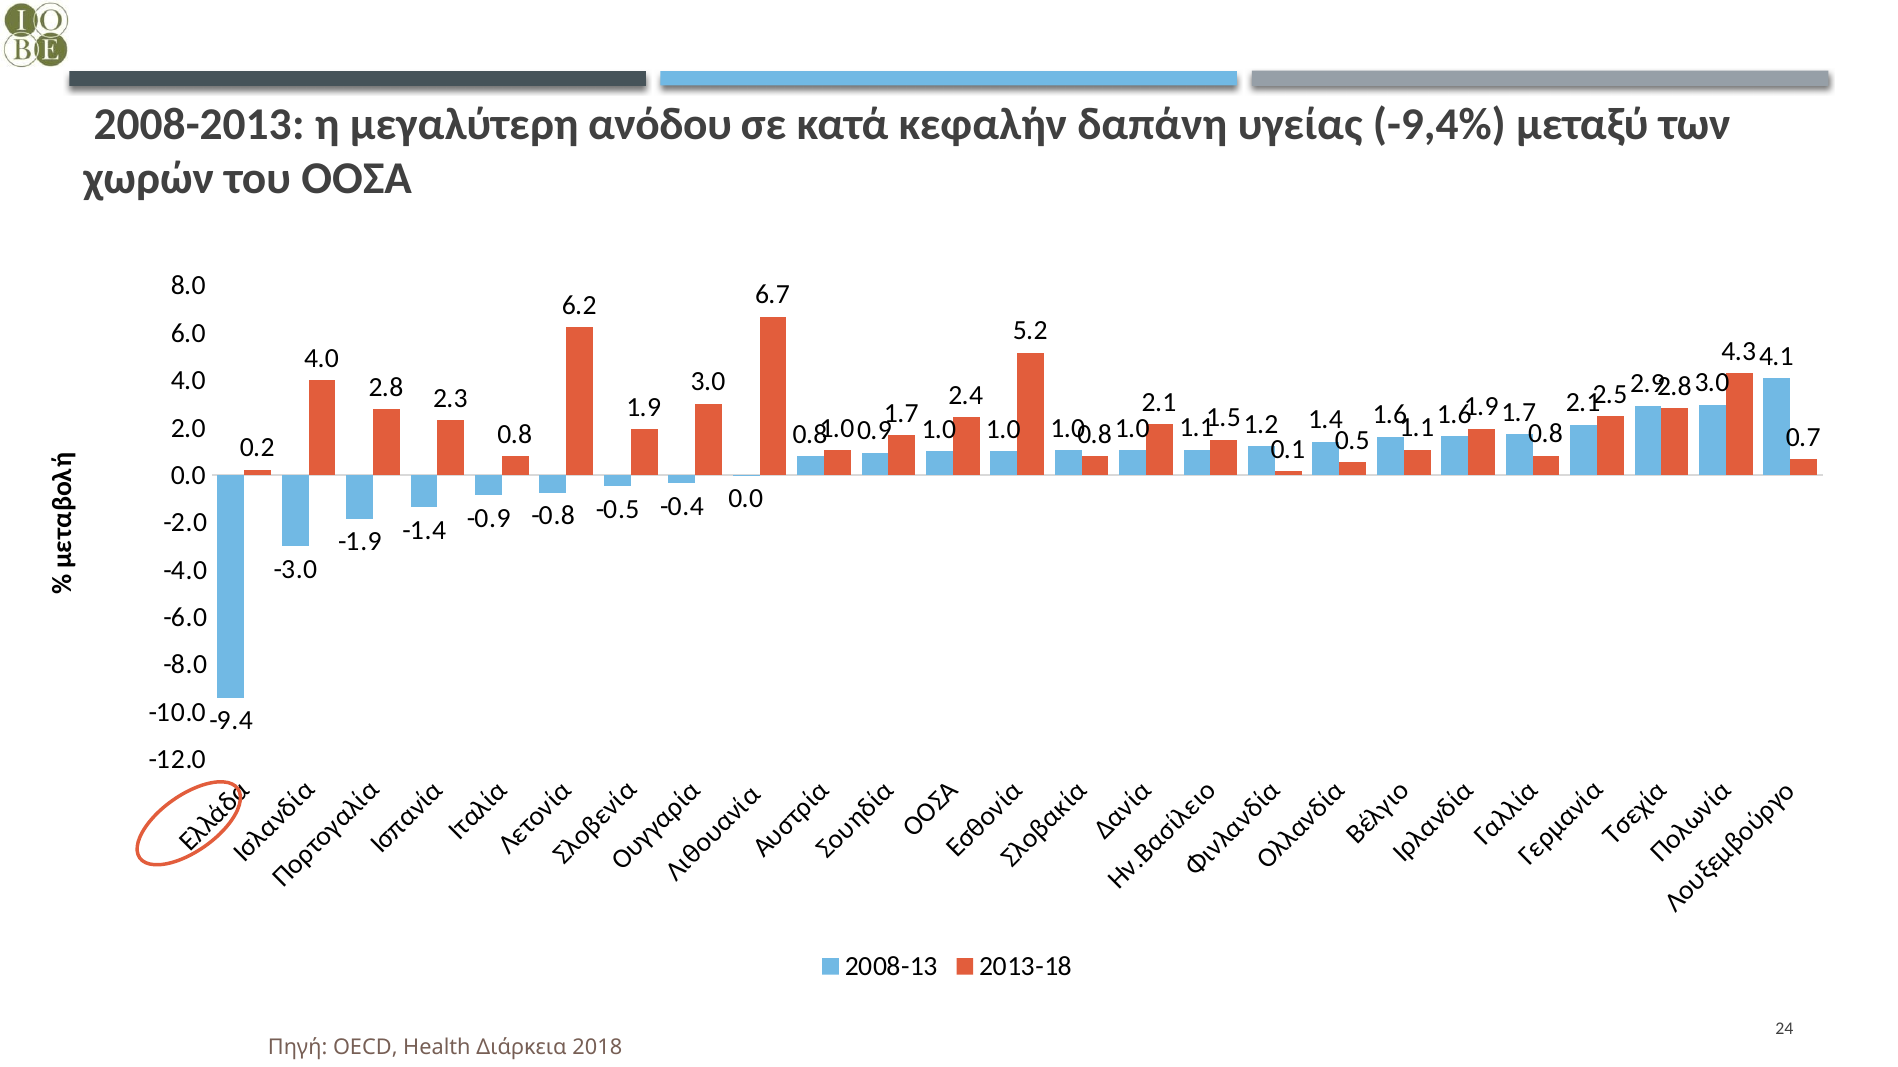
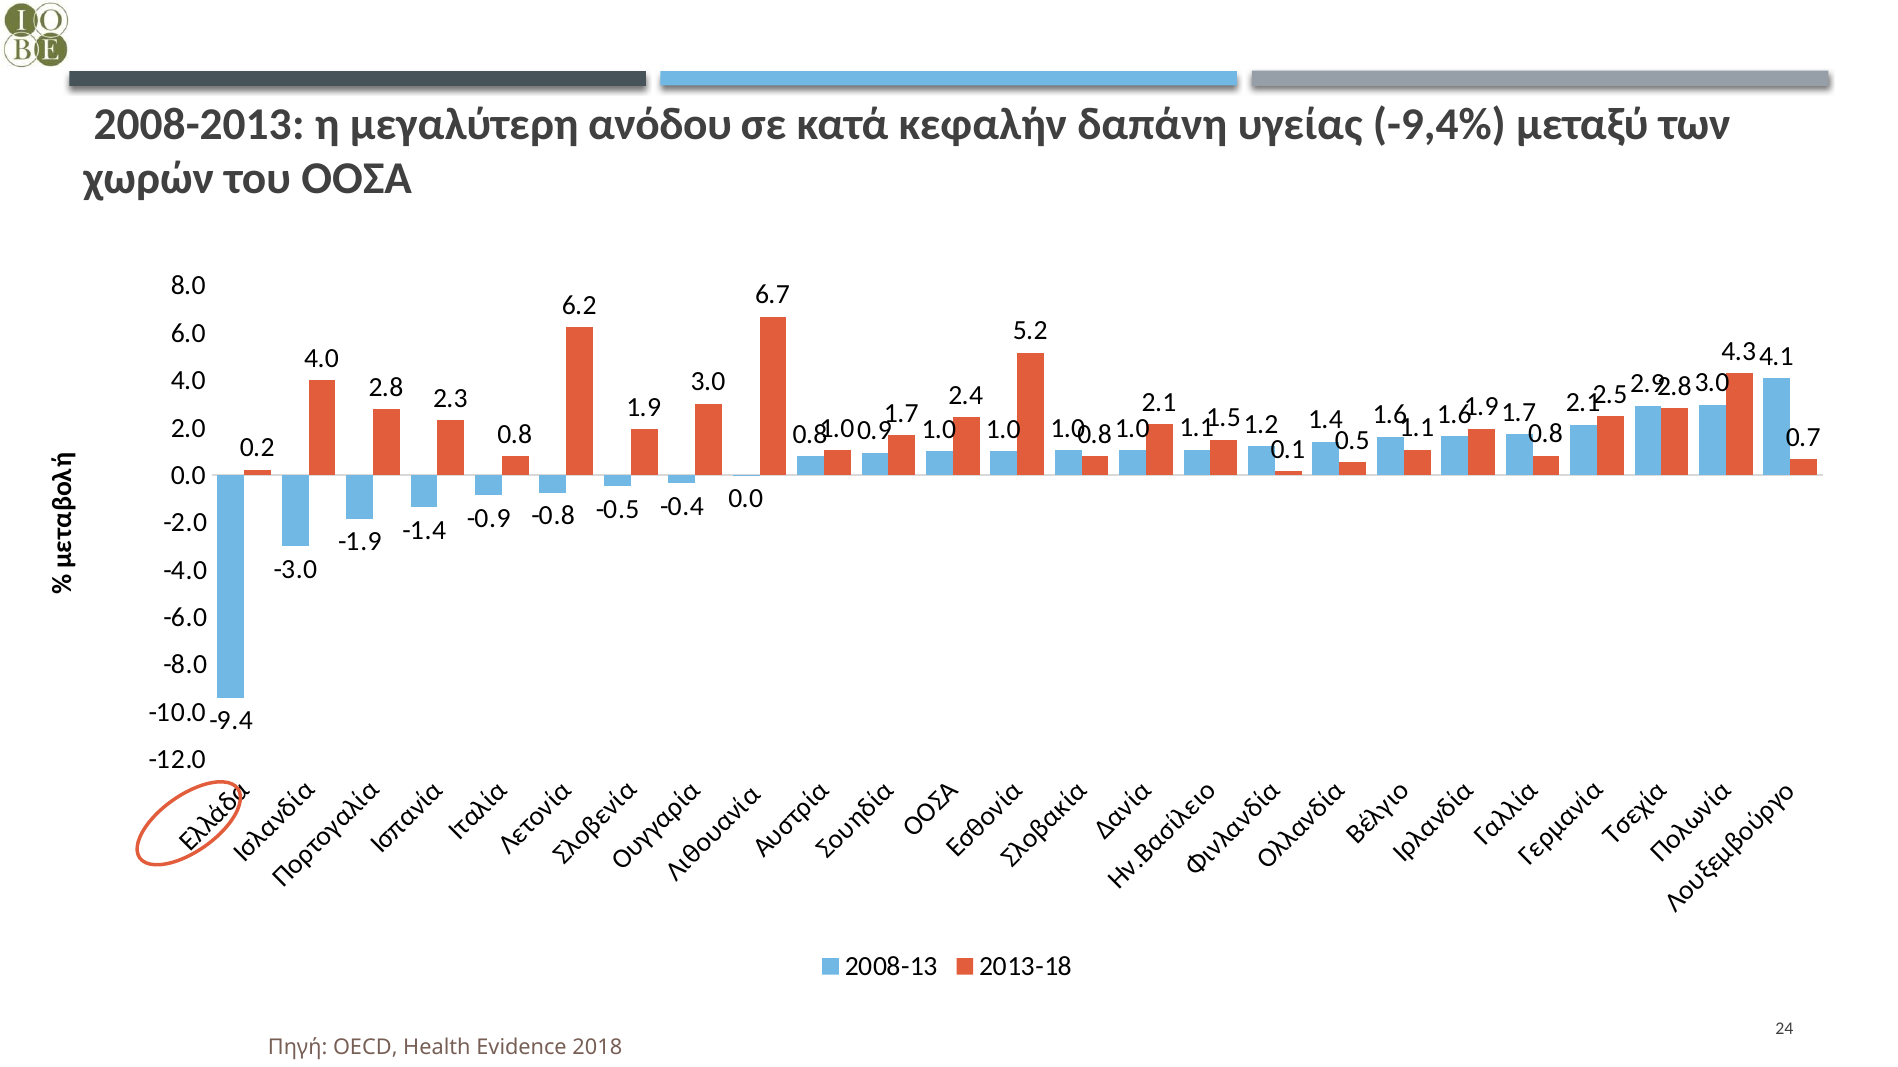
Διάρκεια: Διάρκεια -> Evidence
